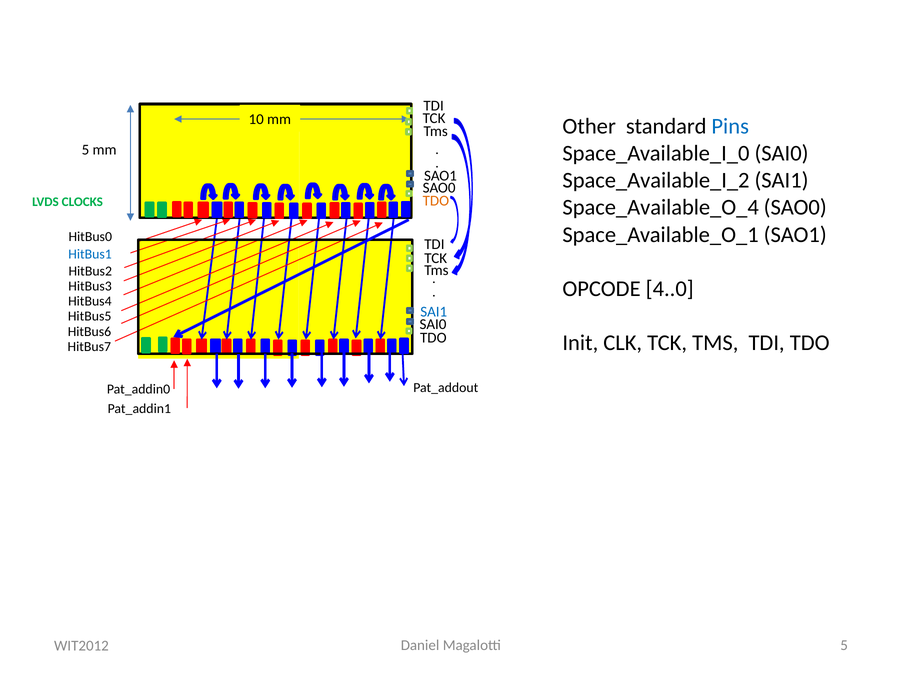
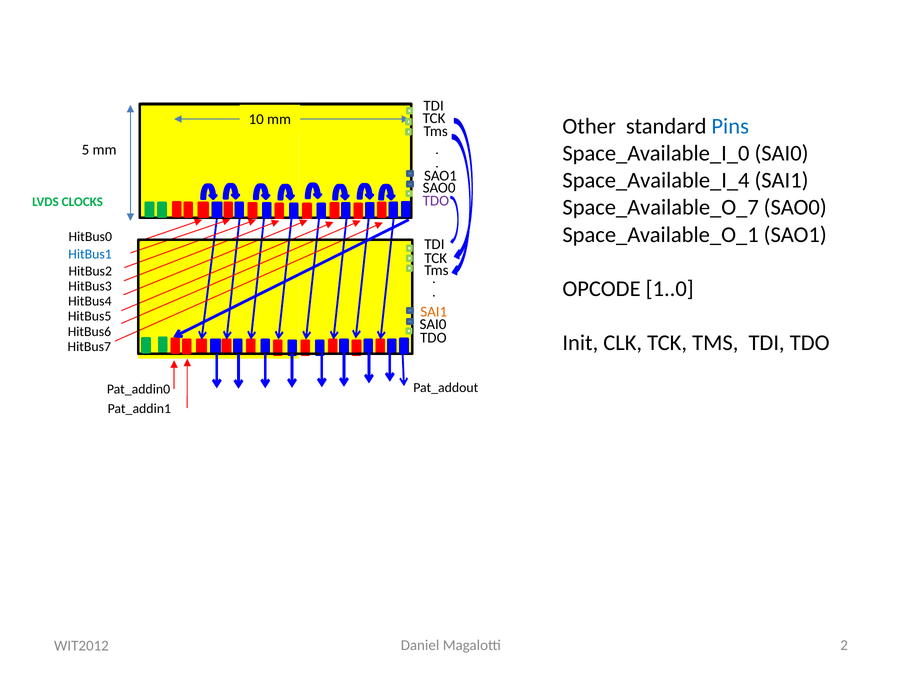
Space_Available_I_2: Space_Available_I_2 -> Space_Available_I_4
TDO at (436, 201) colour: orange -> purple
Space_Available_O_4: Space_Available_O_4 -> Space_Available_O_7
4..0: 4..0 -> 1..0
SAI1 at (434, 312) colour: blue -> orange
Magalotti 5: 5 -> 2
